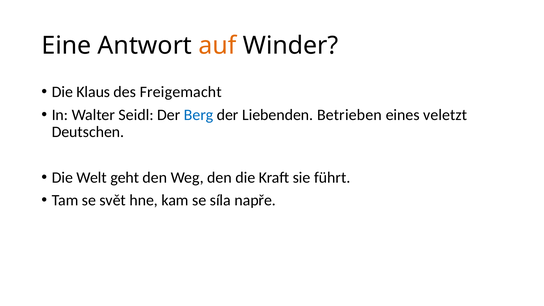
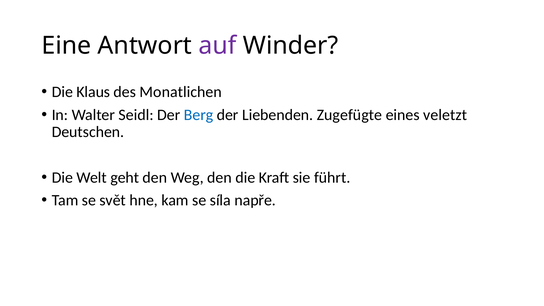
auf colour: orange -> purple
Freigemacht: Freigemacht -> Monatlichen
Betrieben: Betrieben -> Zugefügte
